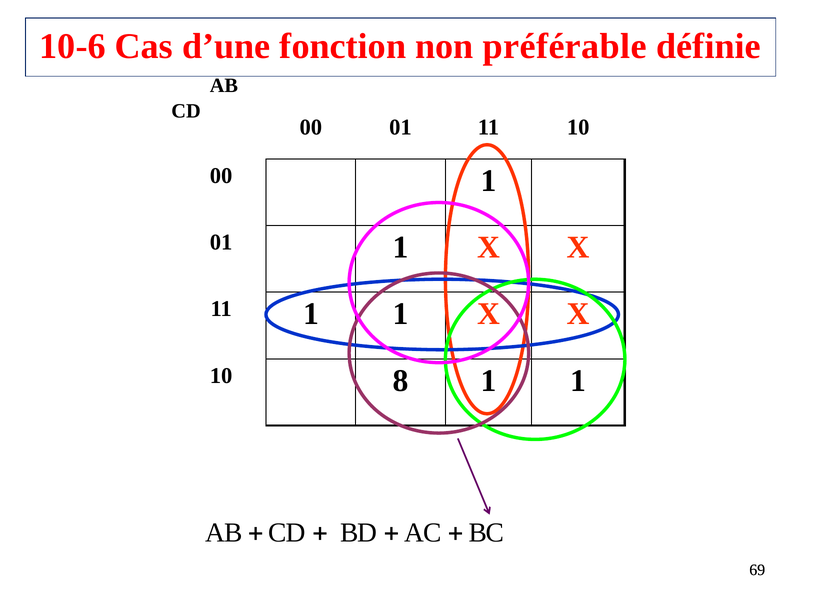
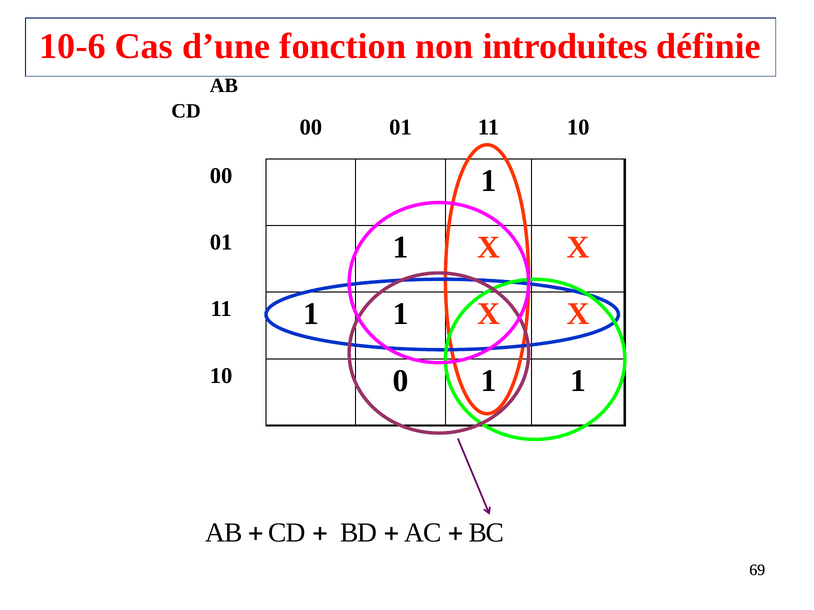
préférable: préférable -> introduites
8: 8 -> 0
